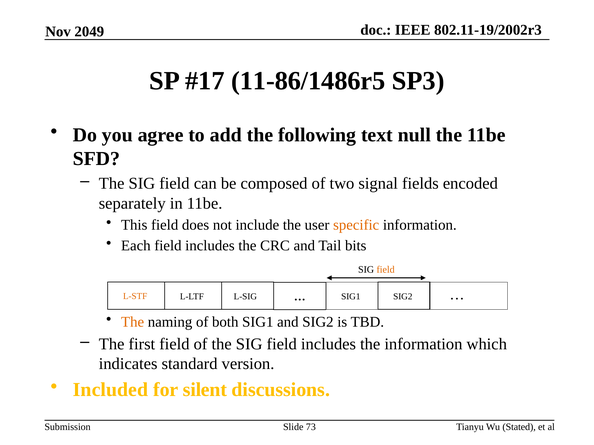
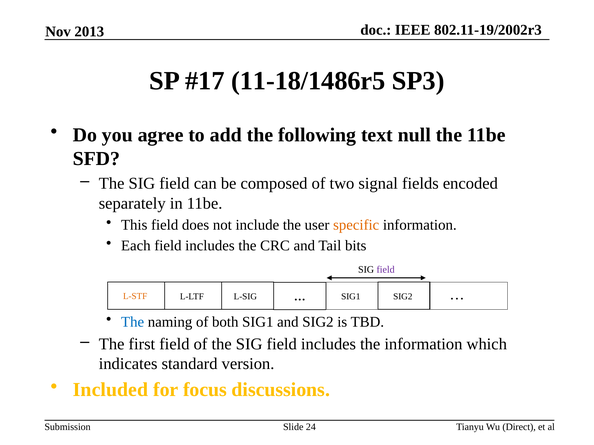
2049: 2049 -> 2013
11-86/1486r5: 11-86/1486r5 -> 11-18/1486r5
field at (386, 270) colour: orange -> purple
The at (133, 322) colour: orange -> blue
silent: silent -> focus
73: 73 -> 24
Stated: Stated -> Direct
